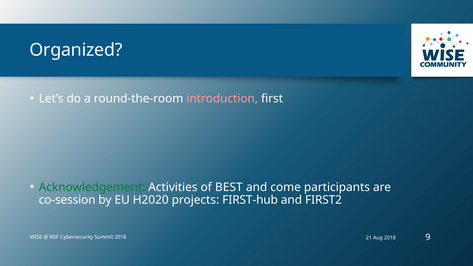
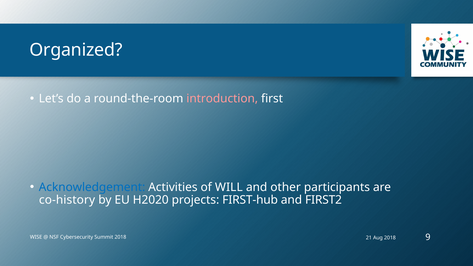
Acknowledgement colour: green -> blue
BEST: BEST -> WILL
come: come -> other
co-session: co-session -> co-history
